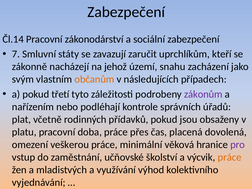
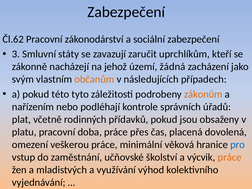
Čl.14: Čl.14 -> Čl.62
7: 7 -> 3
snahu: snahu -> žádná
třetí: třetí -> této
zákonům colour: purple -> orange
pro colour: purple -> blue
